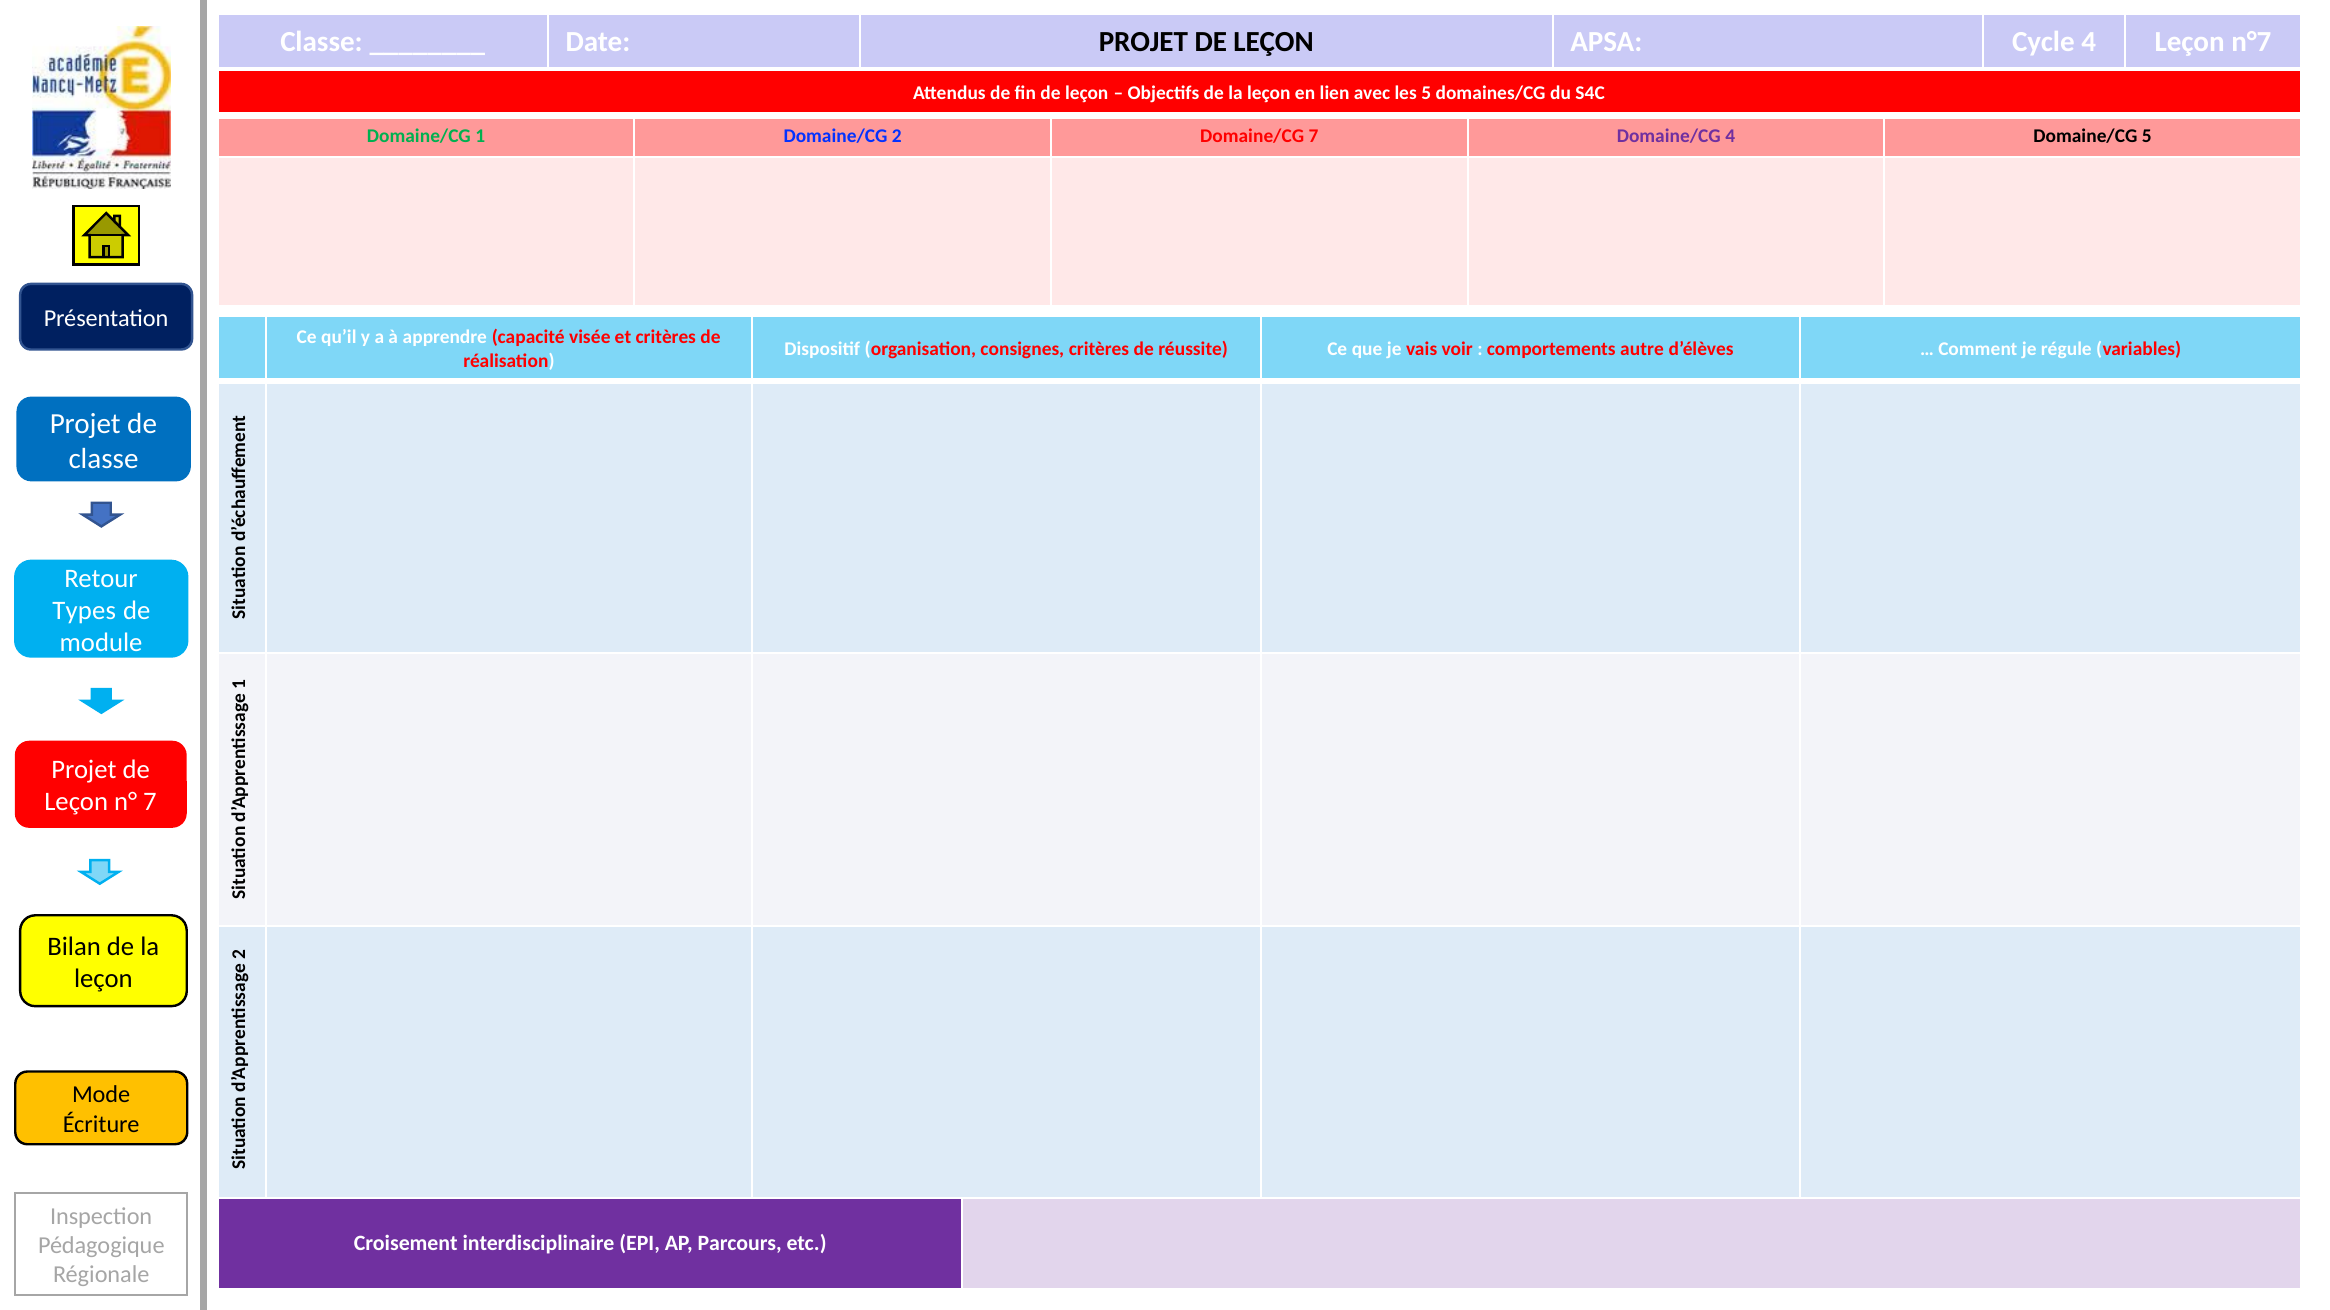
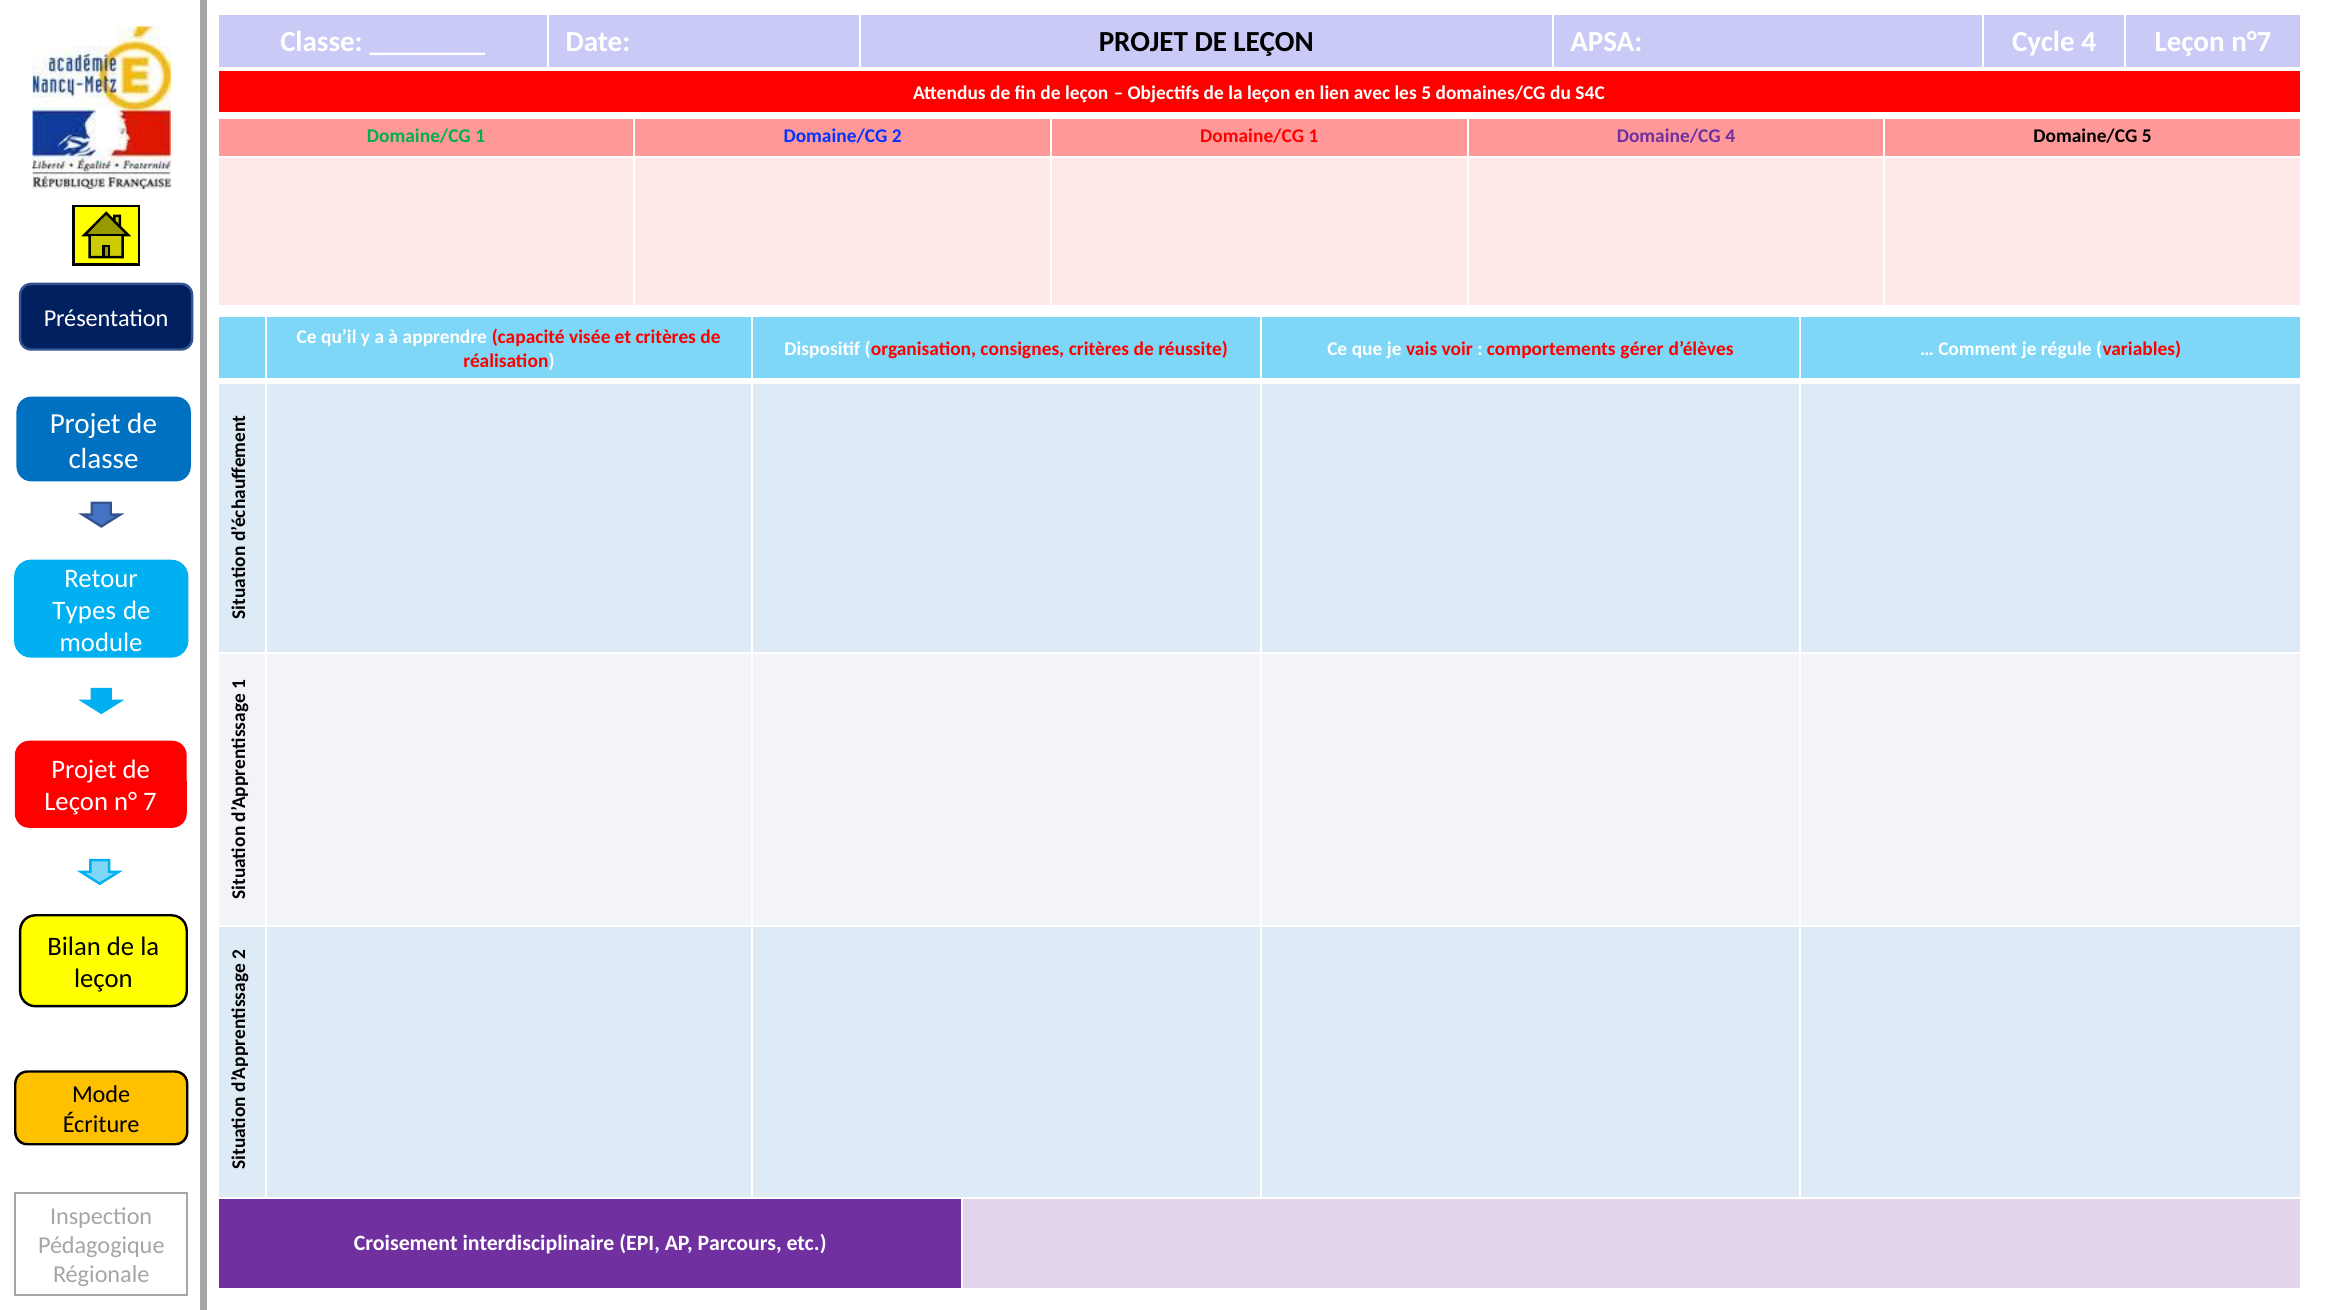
2 Domaine/CG 7: 7 -> 1
autre: autre -> gérer
